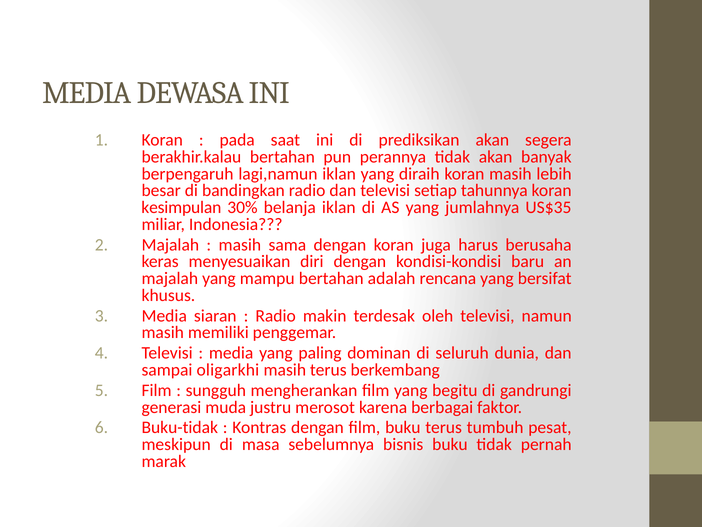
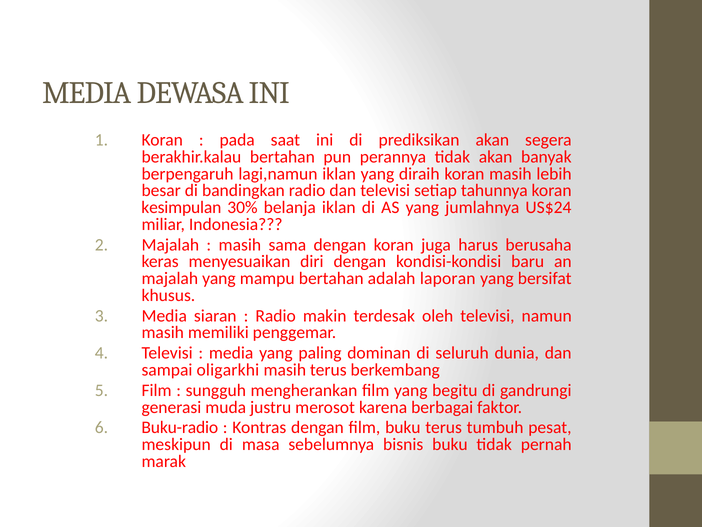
US$35: US$35 -> US$24
rencana: rencana -> laporan
Buku-tidak: Buku-tidak -> Buku-radio
